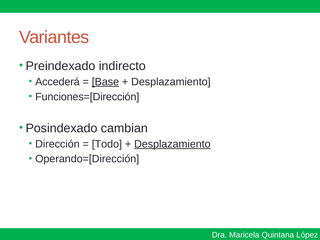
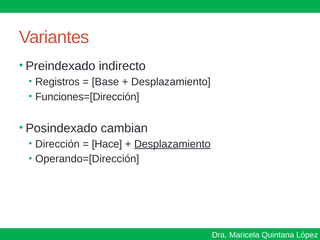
Accederá: Accederá -> Registros
Base underline: present -> none
Todo: Todo -> Hace
